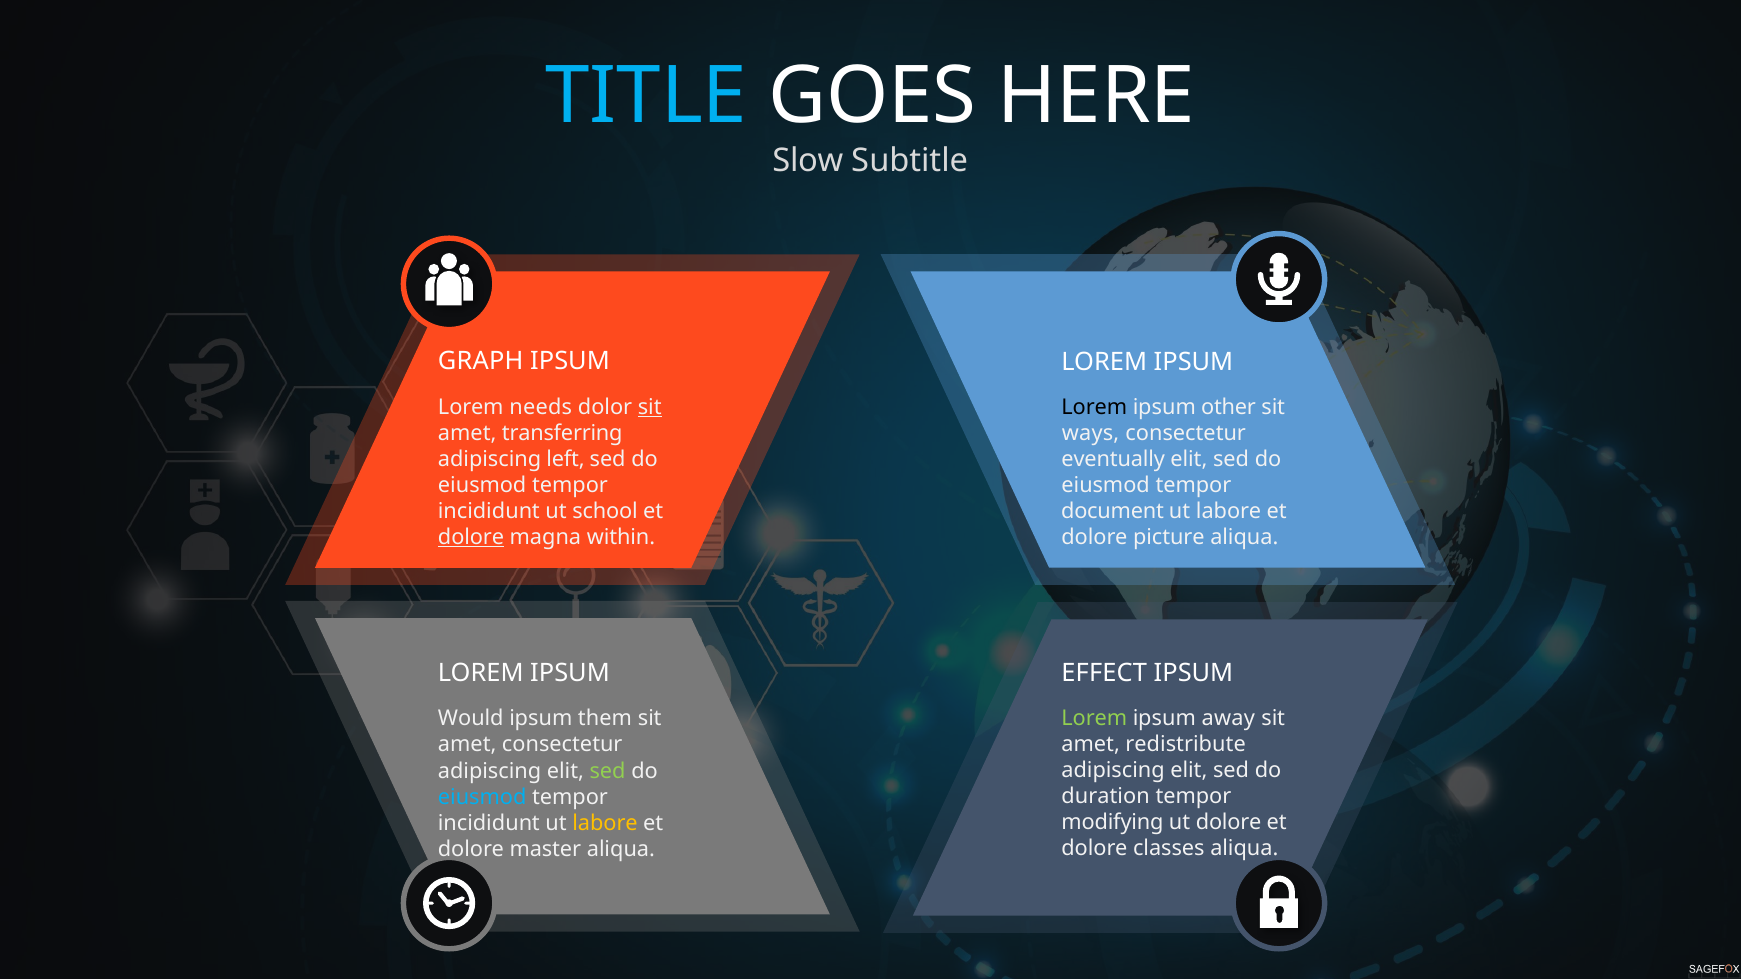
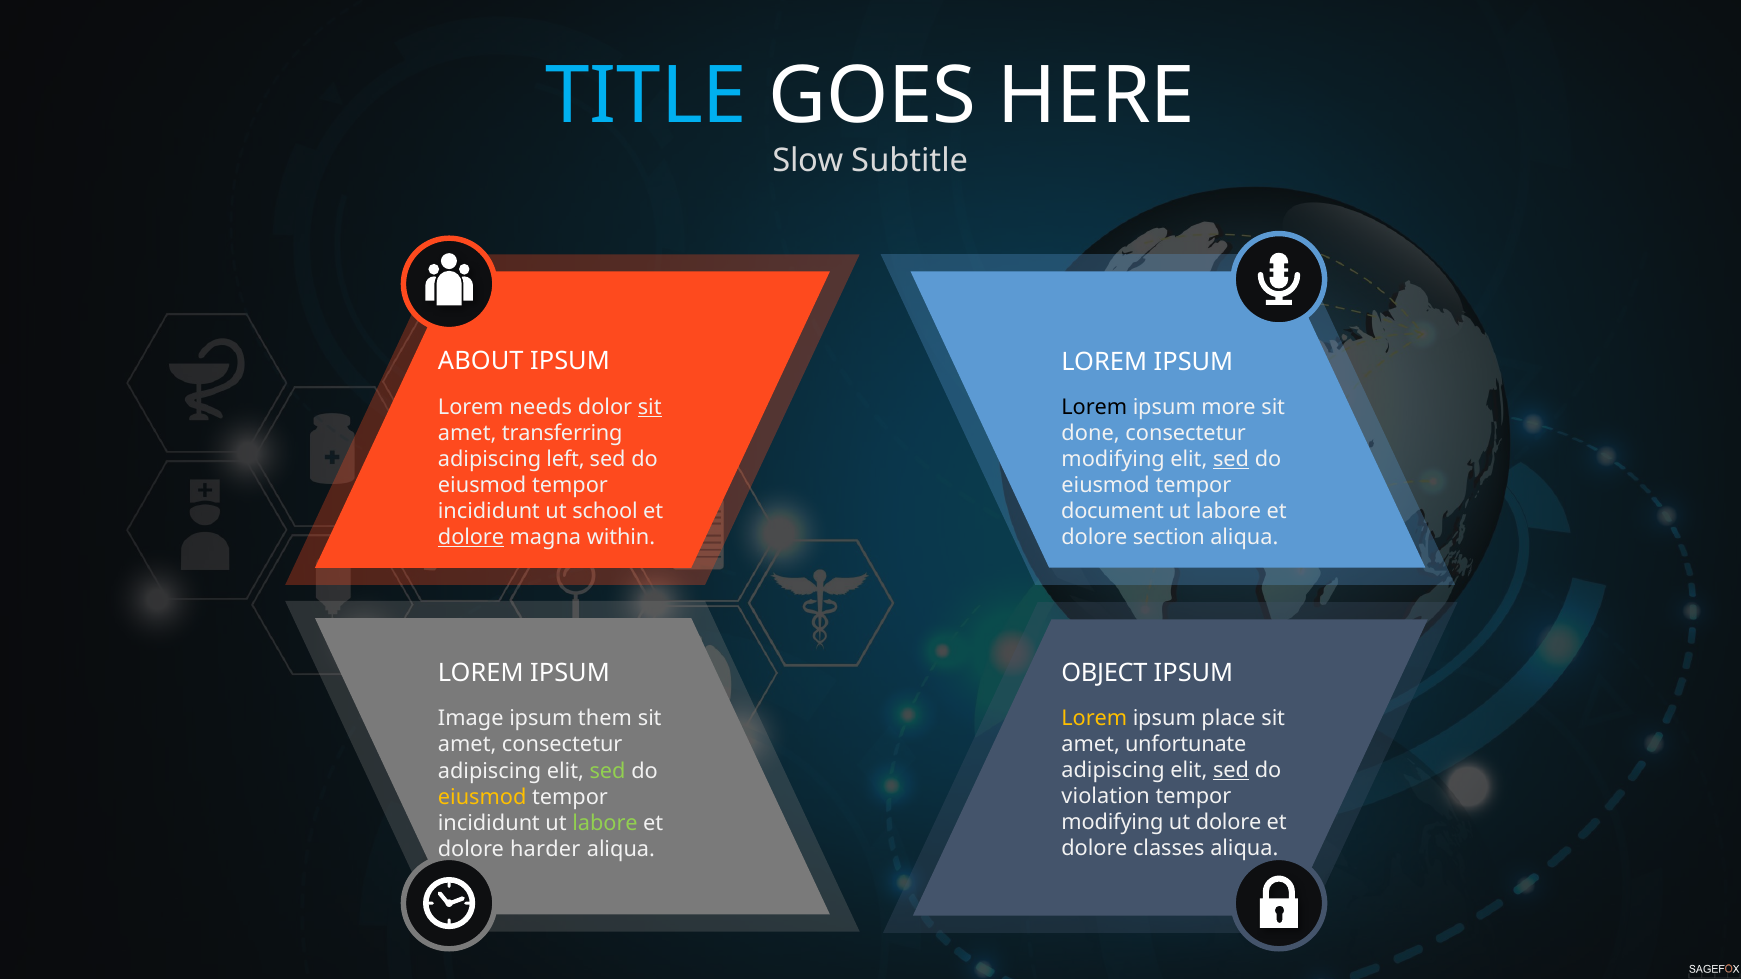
GRAPH: GRAPH -> ABOUT
other: other -> more
ways: ways -> done
eventually at (1113, 459): eventually -> modifying
sed at (1231, 459) underline: none -> present
picture: picture -> section
EFFECT: EFFECT -> OBJECT
Lorem at (1094, 718) colour: light green -> yellow
away: away -> place
Would: Would -> Image
redistribute: redistribute -> unfortunate
sed at (1231, 771) underline: none -> present
duration: duration -> violation
eiusmod at (482, 797) colour: light blue -> yellow
labore at (605, 823) colour: yellow -> light green
master: master -> harder
